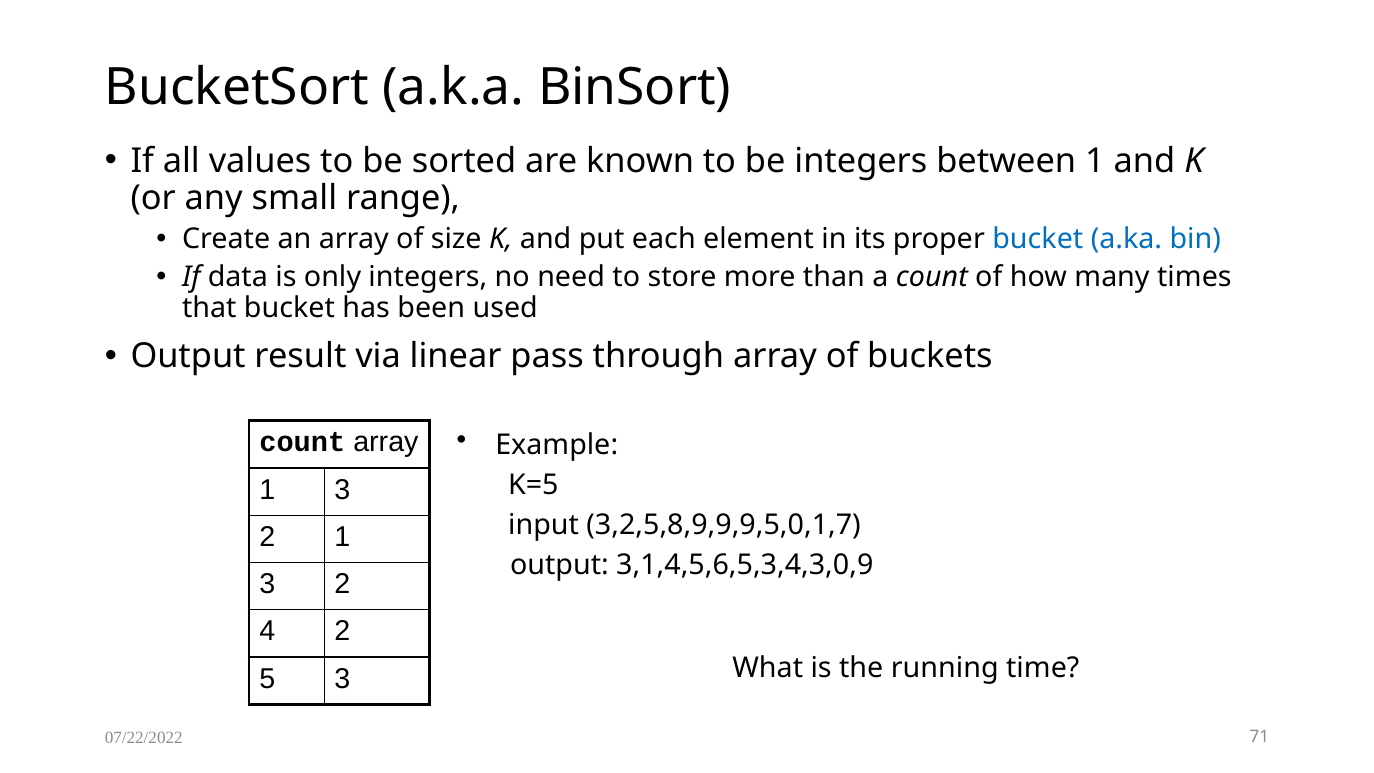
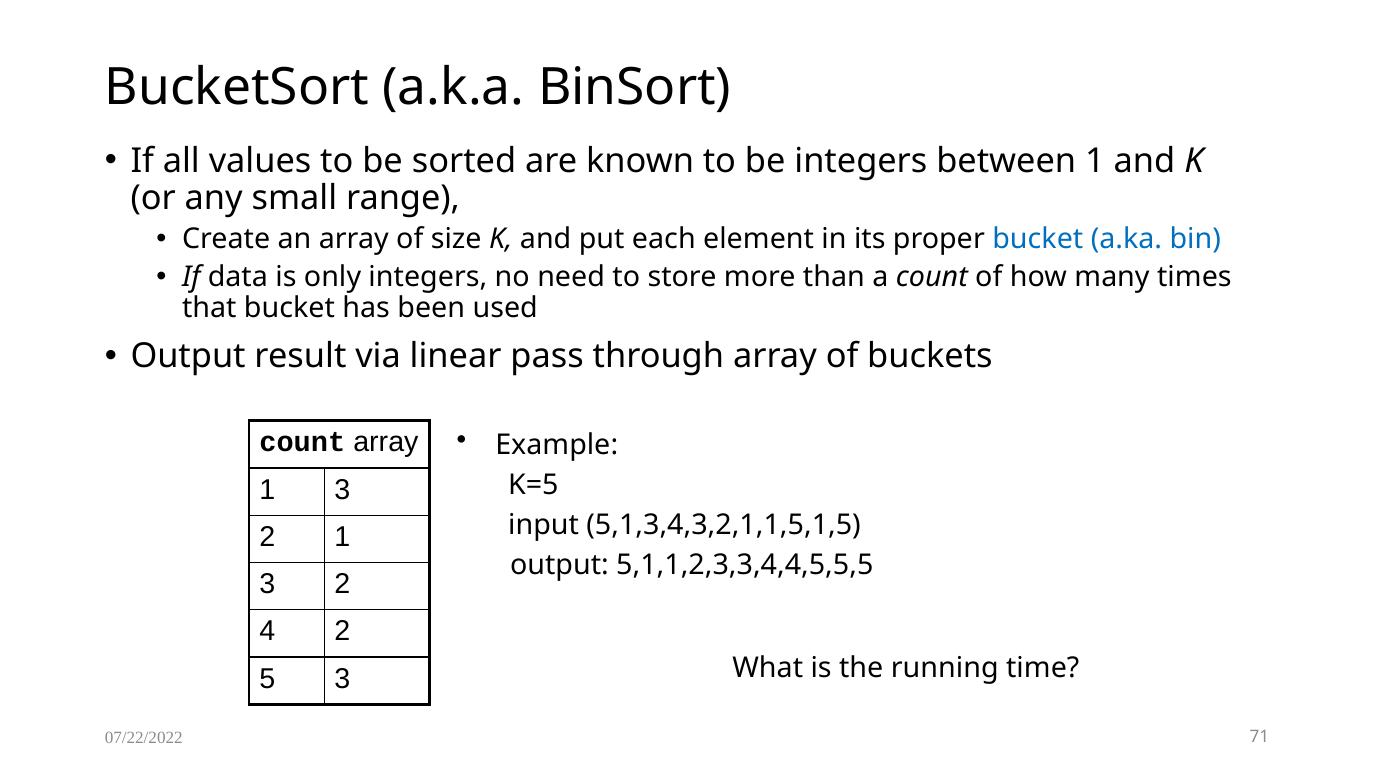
3,2,5,8,9,9,9,5,0,1,7: 3,2,5,8,9,9,9,5,0,1,7 -> 5,1,3,4,3,2,1,1,5,1,5
3,1,4,5,6,5,3,4,3,0,9: 3,1,4,5,6,5,3,4,3,0,9 -> 5,1,1,2,3,3,4,4,5,5,5
